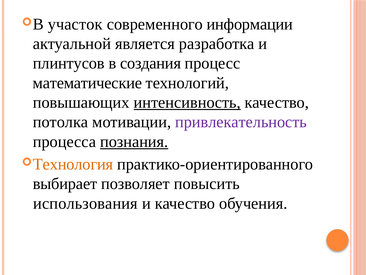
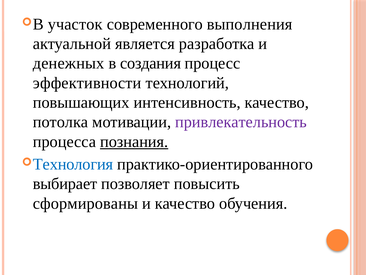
информации: информации -> выполнения
плинтусов: плинтусов -> денежных
математические: математические -> эффективности
интенсивность underline: present -> none
Технология colour: orange -> blue
использования: использования -> сформированы
